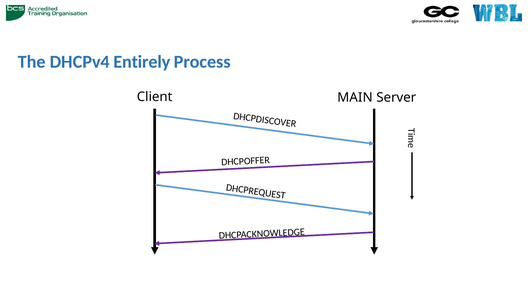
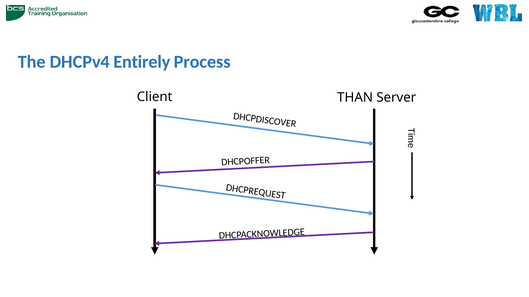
MAIN: MAIN -> THAN
